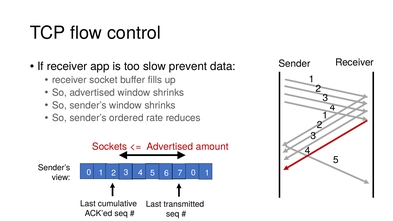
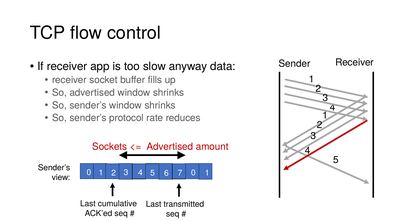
prevent: prevent -> anyway
ordered: ordered -> protocol
